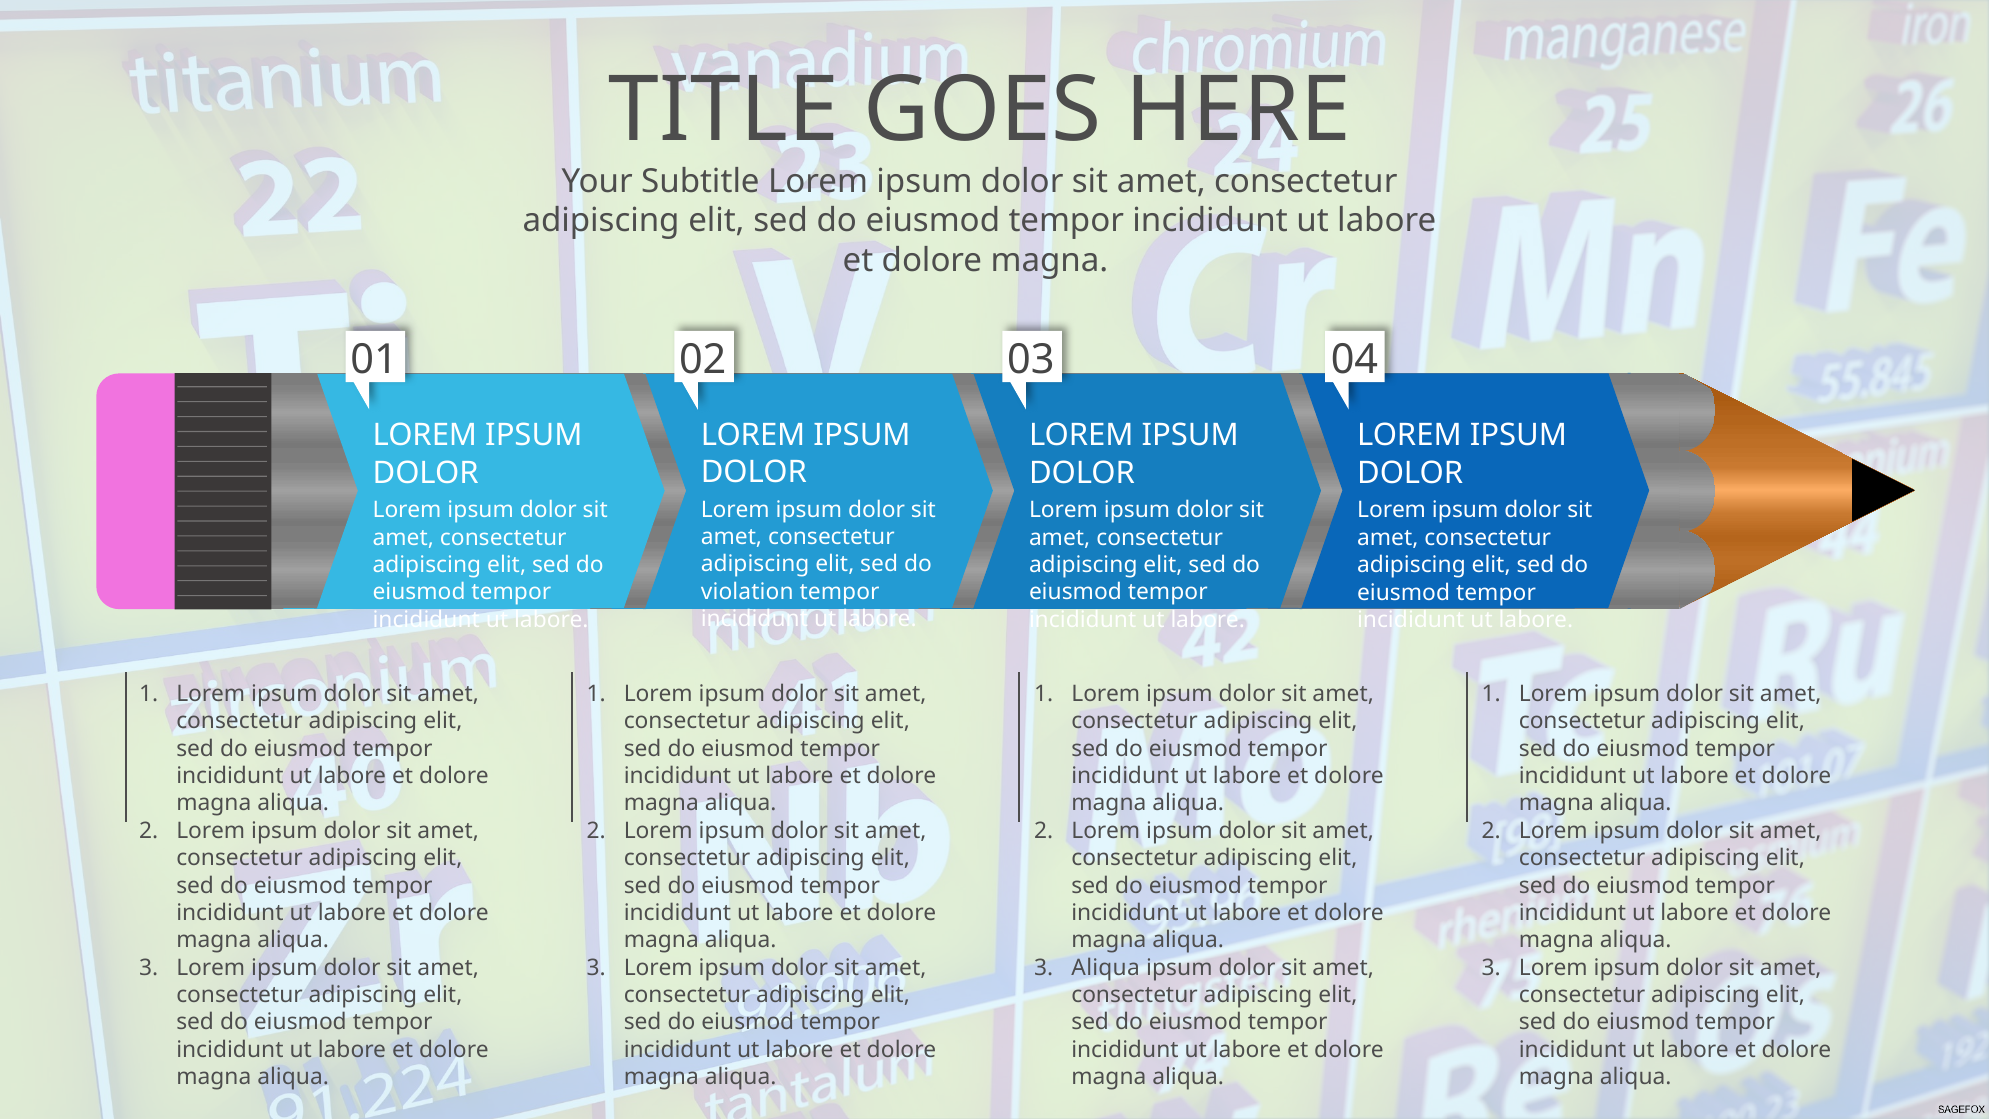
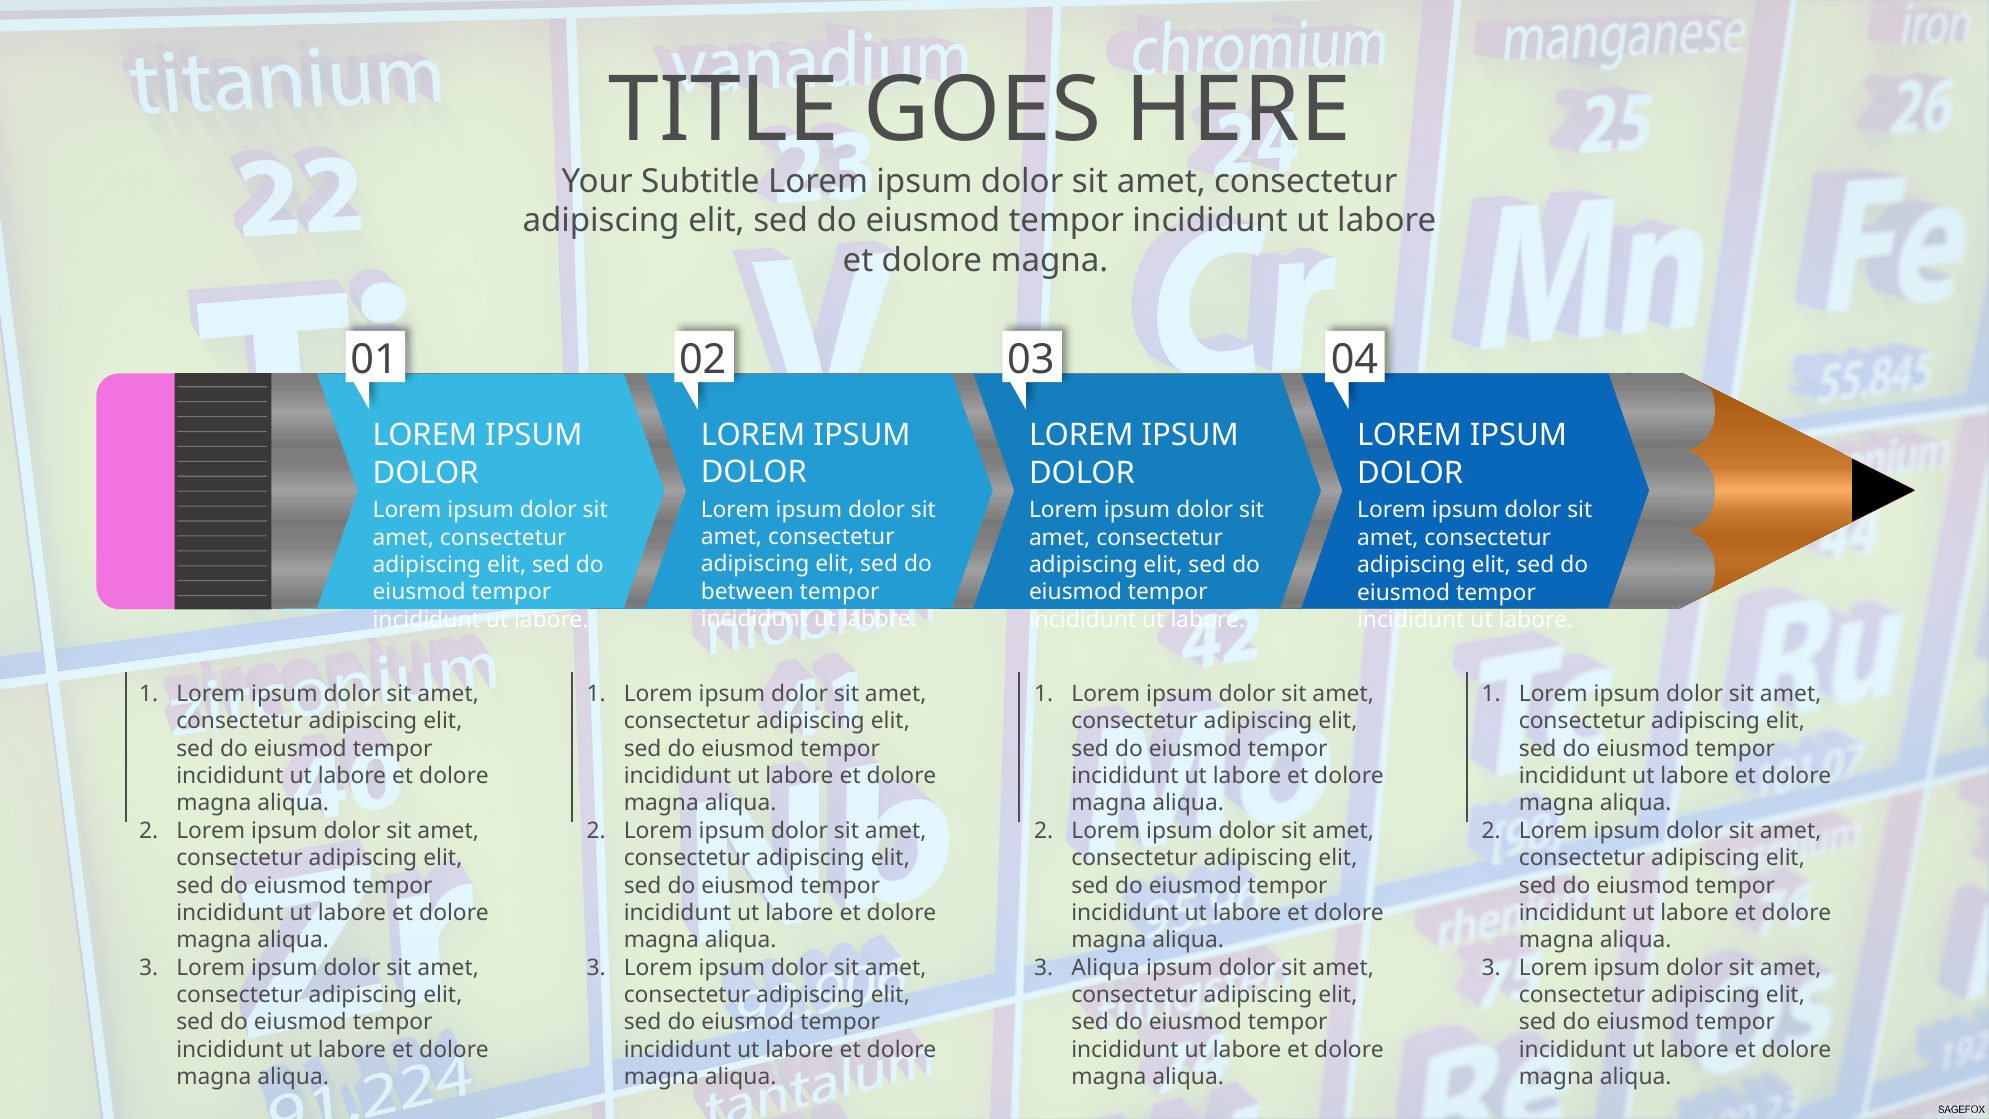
violation: violation -> between
